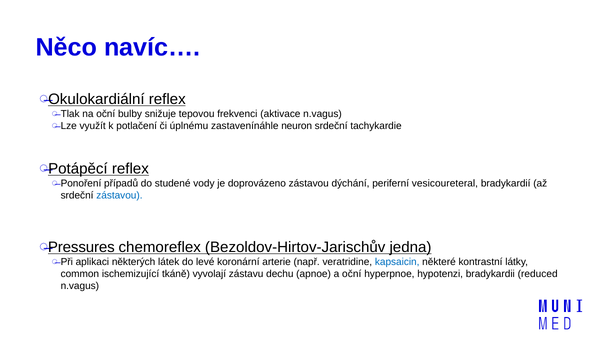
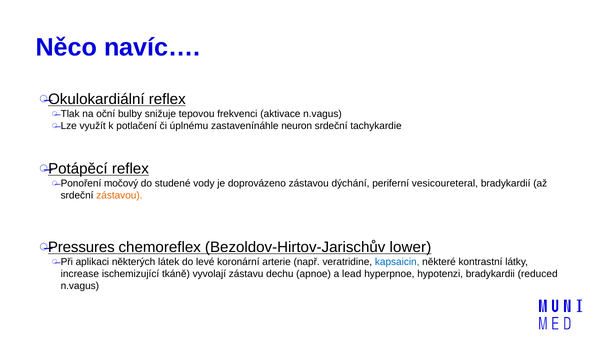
případů: případů -> močový
zástavou at (119, 195) colour: blue -> orange
jedna: jedna -> lower
common: common -> increase
a oční: oční -> lead
